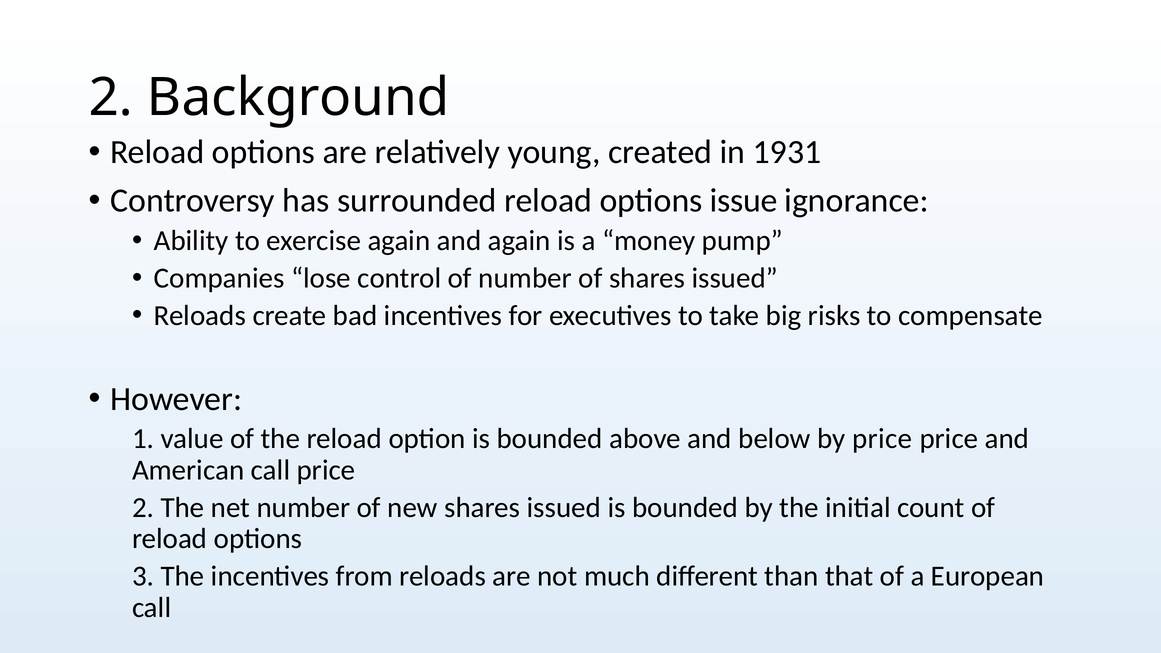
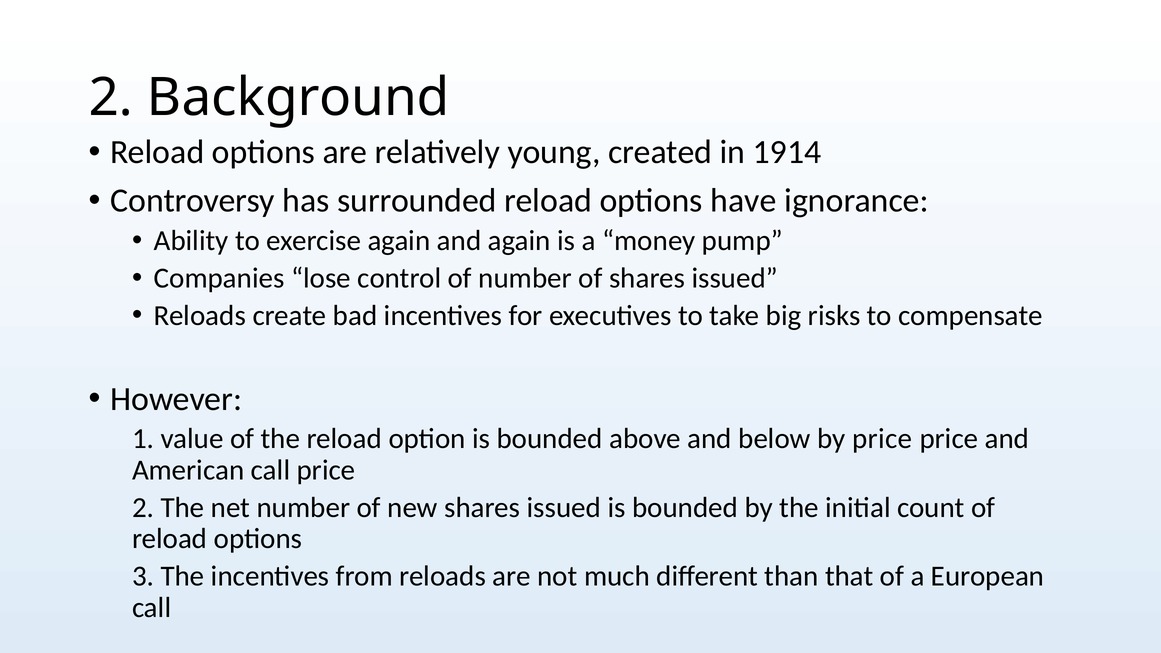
1931: 1931 -> 1914
issue: issue -> have
